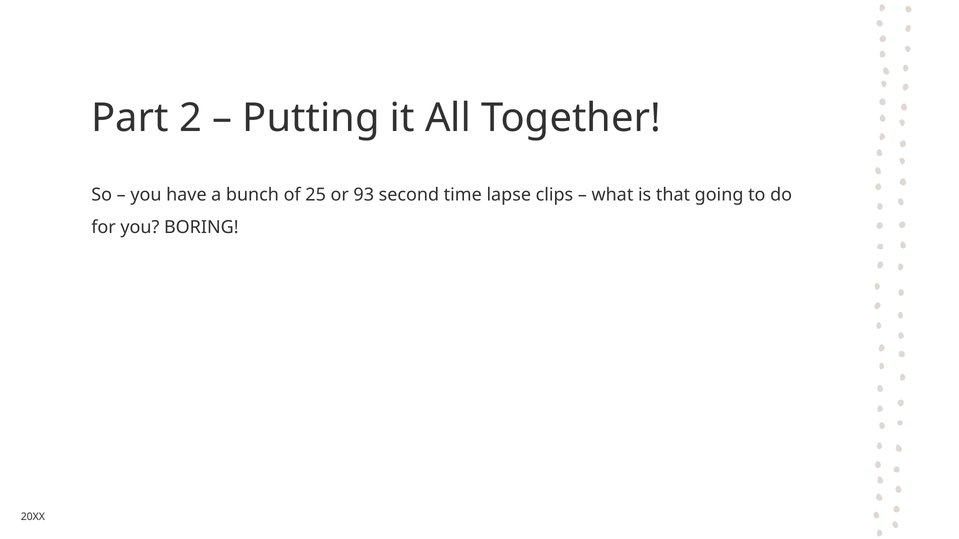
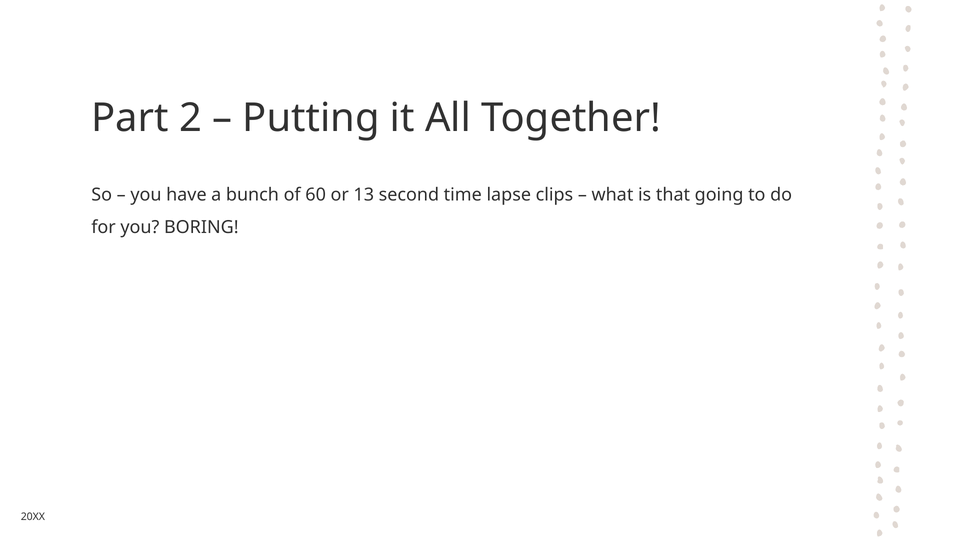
25: 25 -> 60
93: 93 -> 13
